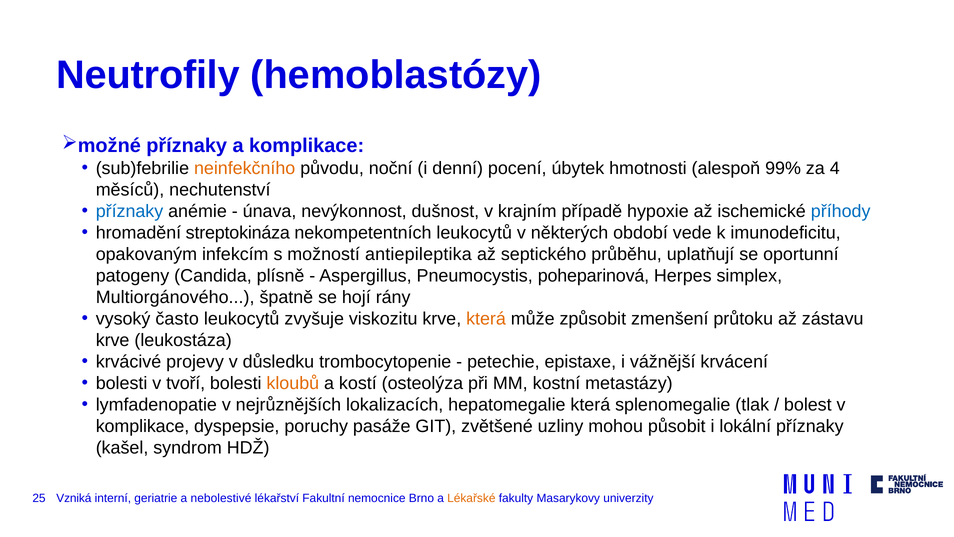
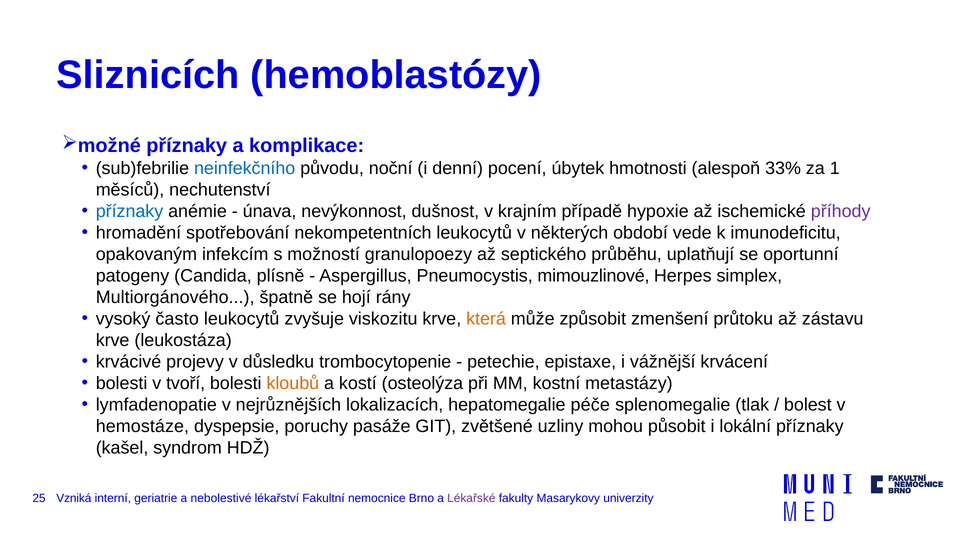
Neutrofily: Neutrofily -> Sliznicích
neinfekčního colour: orange -> blue
99%: 99% -> 33%
4: 4 -> 1
příhody colour: blue -> purple
streptokináza: streptokináza -> spotřebování
antiepileptika: antiepileptika -> granulopoezy
poheparinová: poheparinová -> mimouzlinové
hepatomegalie která: která -> péče
komplikace at (142, 426): komplikace -> hemostáze
Lékařské colour: orange -> purple
